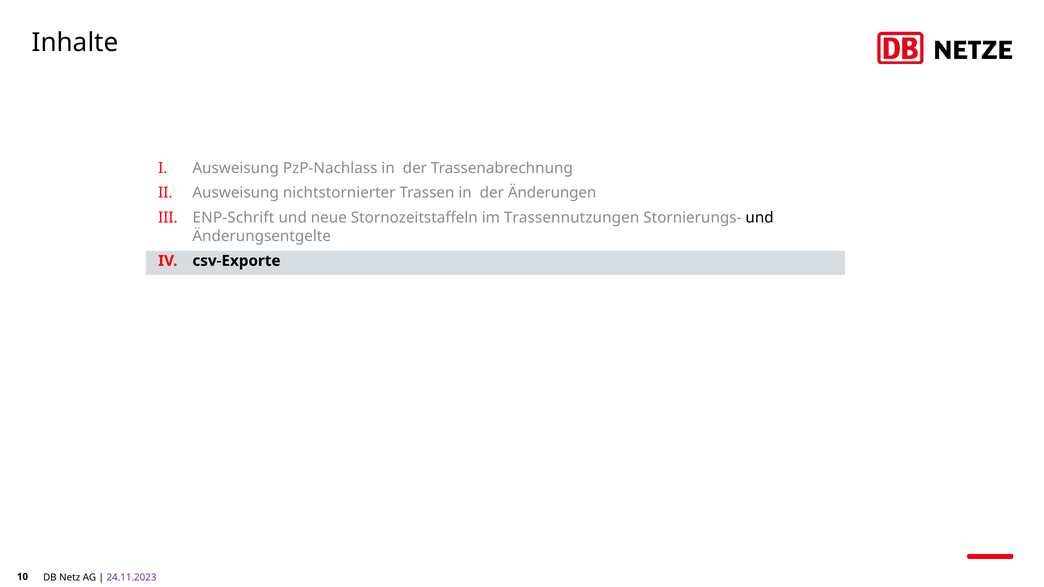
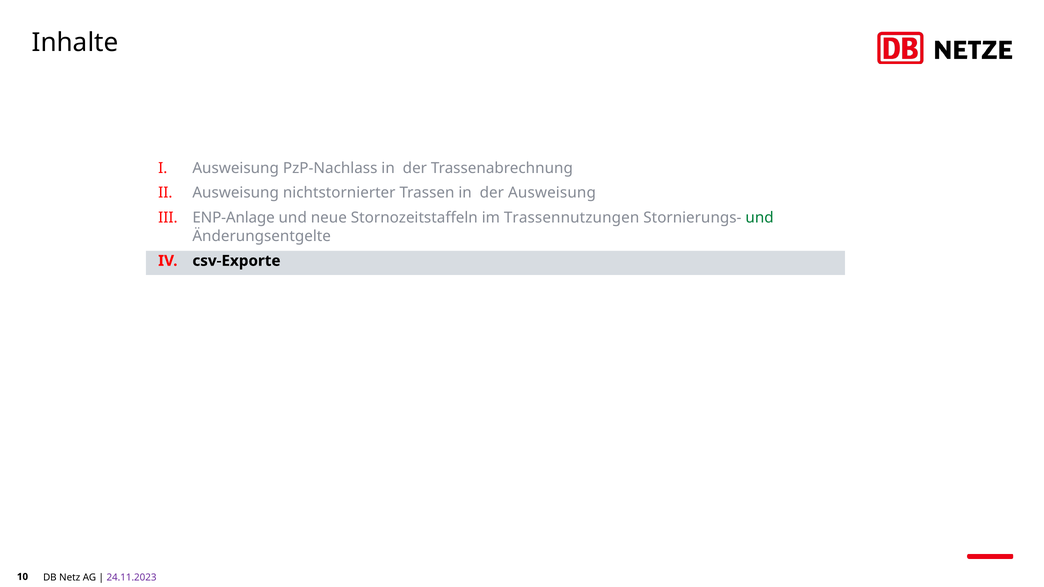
der Änderungen: Änderungen -> Ausweisung
ENP-Schrift: ENP-Schrift -> ENP-Anlage
und at (760, 218) colour: black -> green
